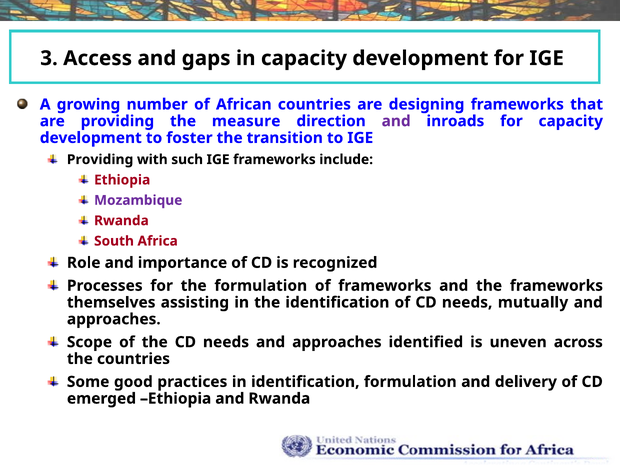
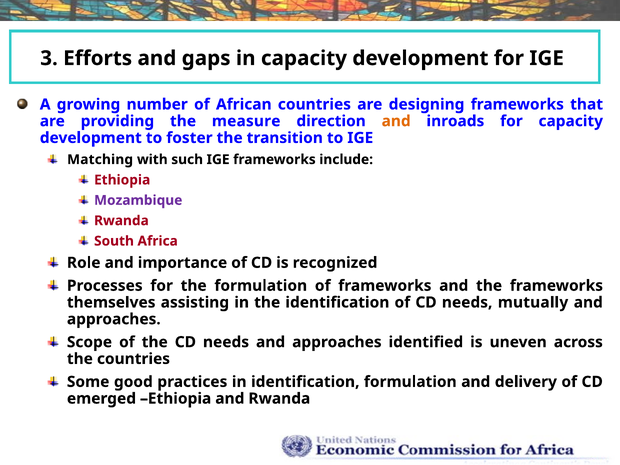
Access: Access -> Efforts
and at (396, 121) colour: purple -> orange
Providing at (100, 160): Providing -> Matching
